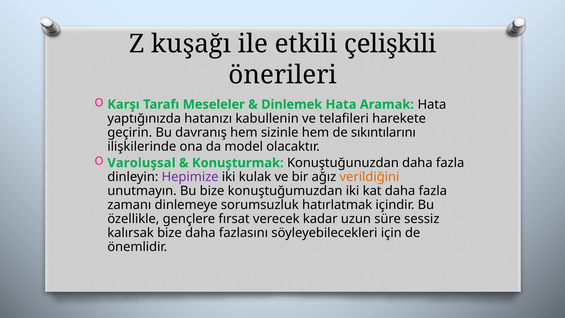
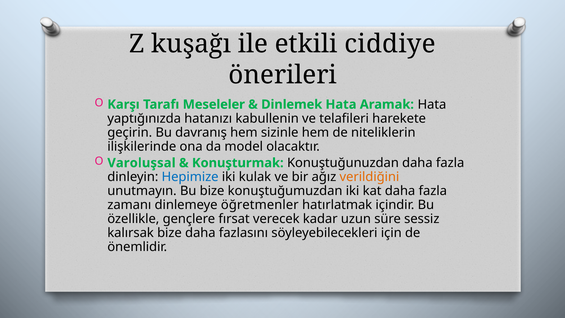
çelişkili: çelişkili -> ciddiye
sıkıntılarını: sıkıntılarını -> niteliklerin
Hepimize colour: purple -> blue
sorumsuzluk: sorumsuzluk -> öğretmenler
